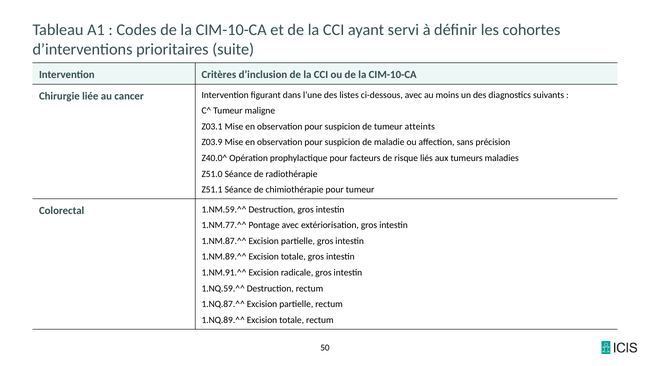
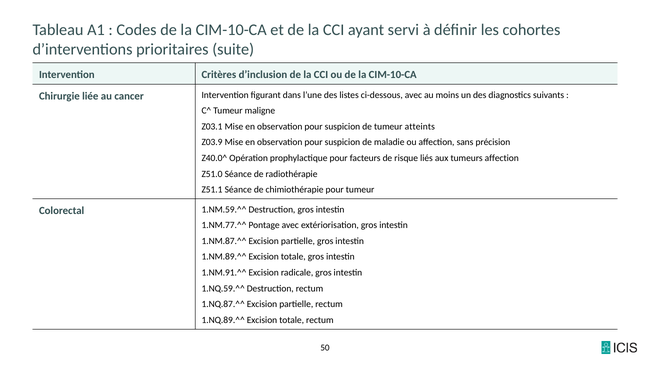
tumeurs maladies: maladies -> affection
